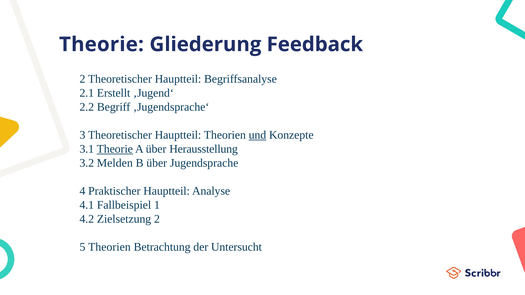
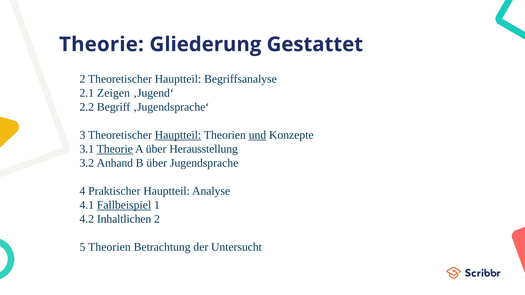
Feedback: Feedback -> Gestattet
Erstellt: Erstellt -> Zeigen
Hauptteil at (178, 135) underline: none -> present
Melden: Melden -> Anhand
Fallbeispiel underline: none -> present
Zielsetzung: Zielsetzung -> Inhaltlichen
